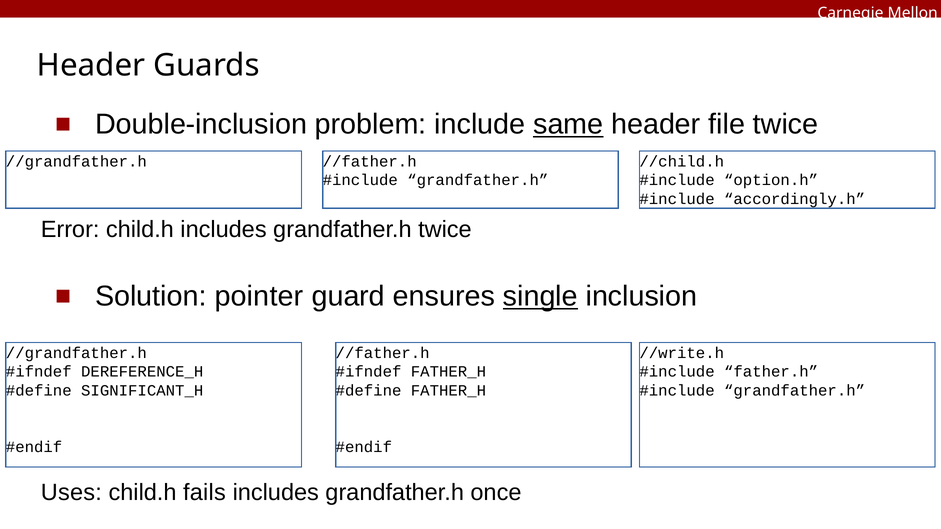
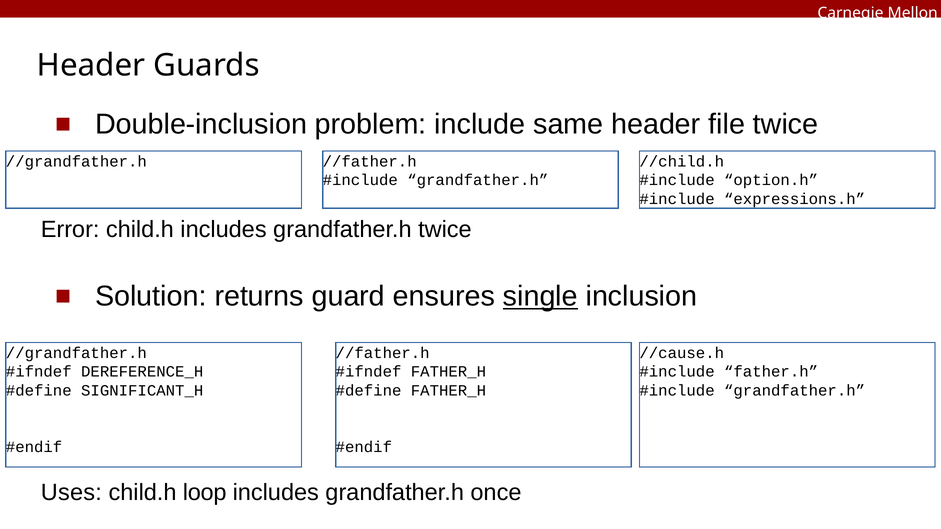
same underline: present -> none
accordingly.h: accordingly.h -> expressions.h
pointer: pointer -> returns
//write.h: //write.h -> //cause.h
fails: fails -> loop
